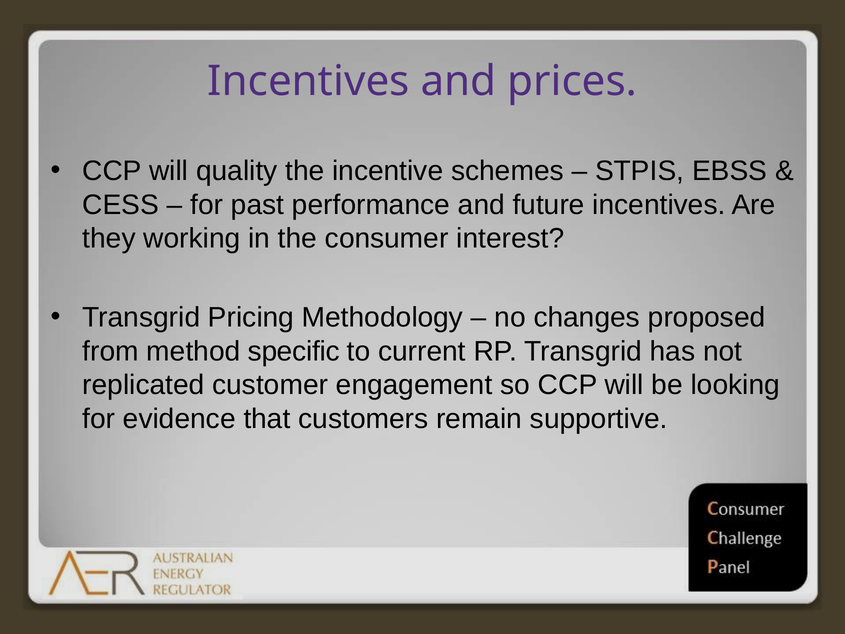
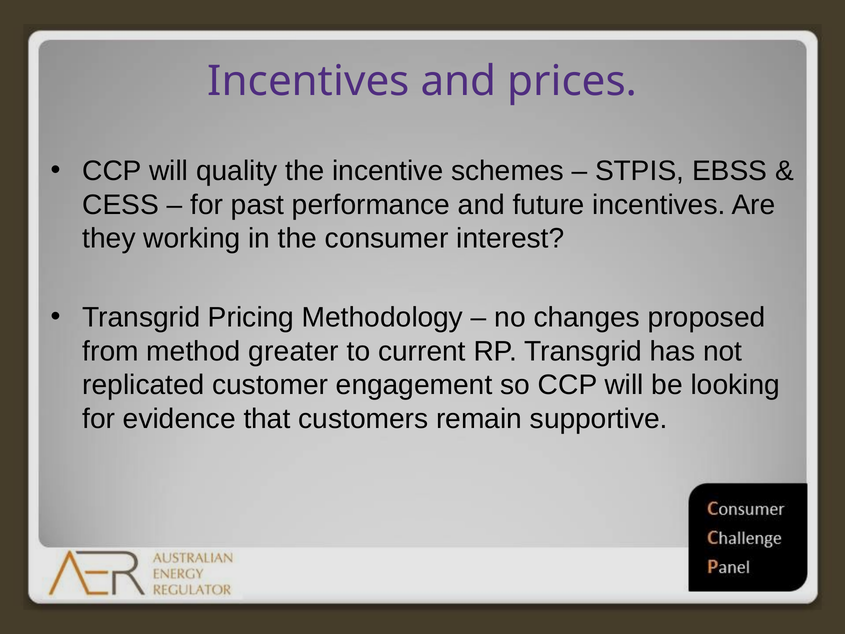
specific: specific -> greater
